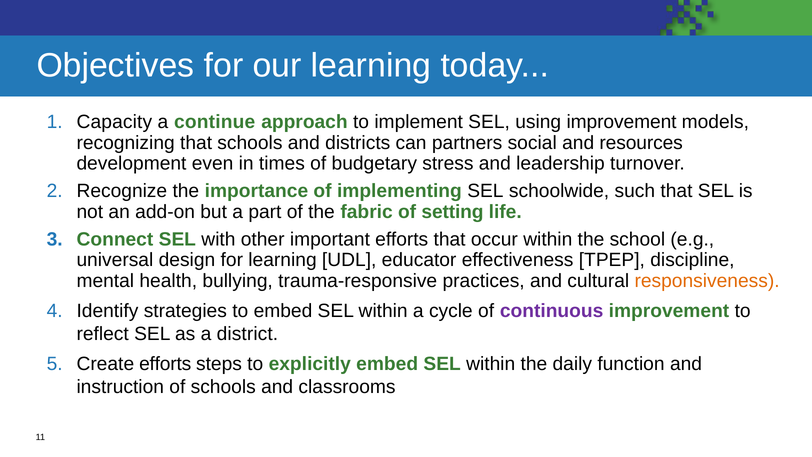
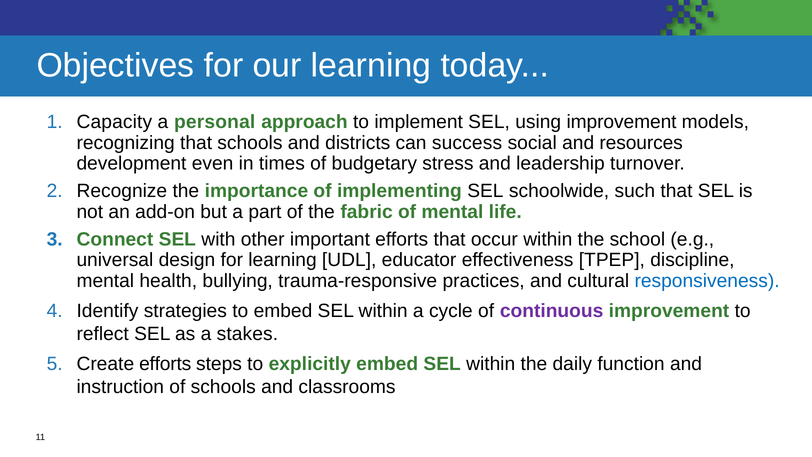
continue: continue -> personal
partners: partners -> success
of setting: setting -> mental
responsiveness colour: orange -> blue
district: district -> stakes
